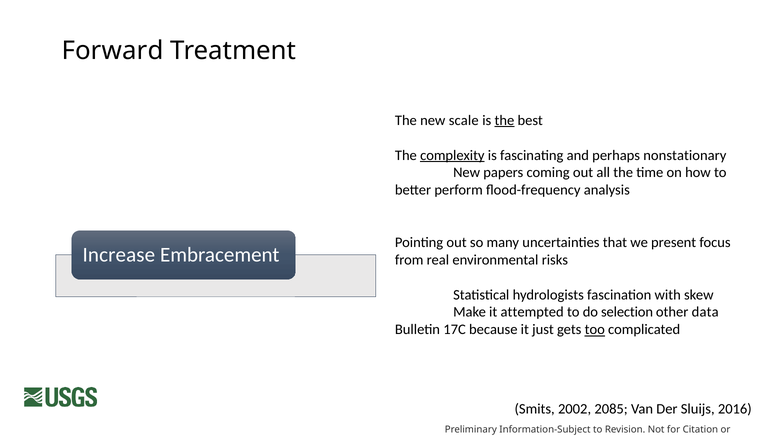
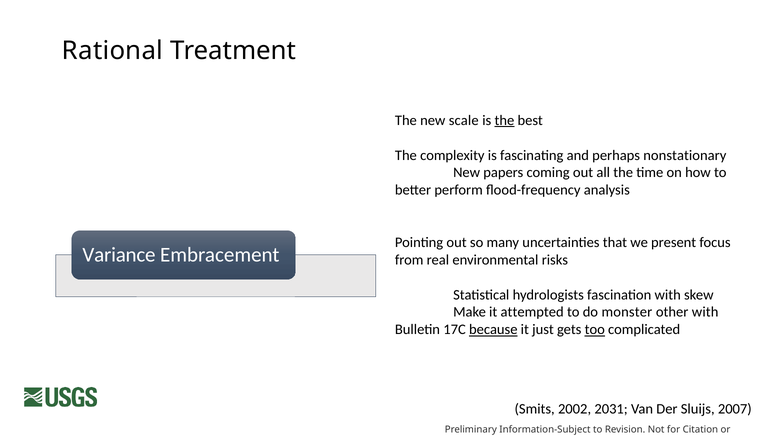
Forward: Forward -> Rational
complexity underline: present -> none
Increase: Increase -> Variance
selection: selection -> monster
other data: data -> with
because underline: none -> present
2085: 2085 -> 2031
2016: 2016 -> 2007
